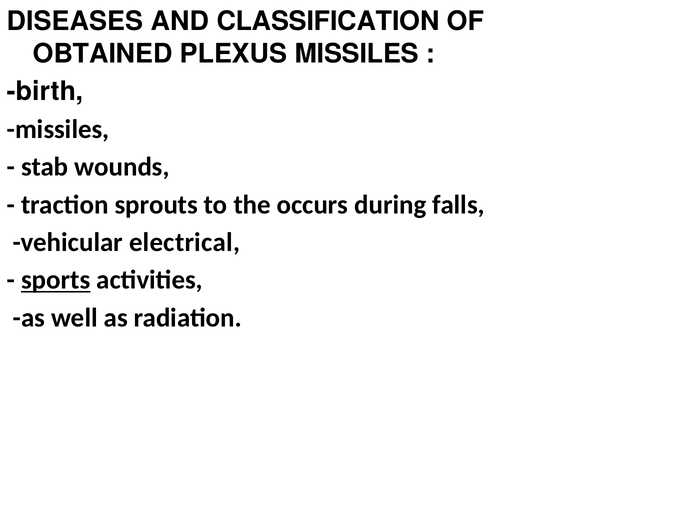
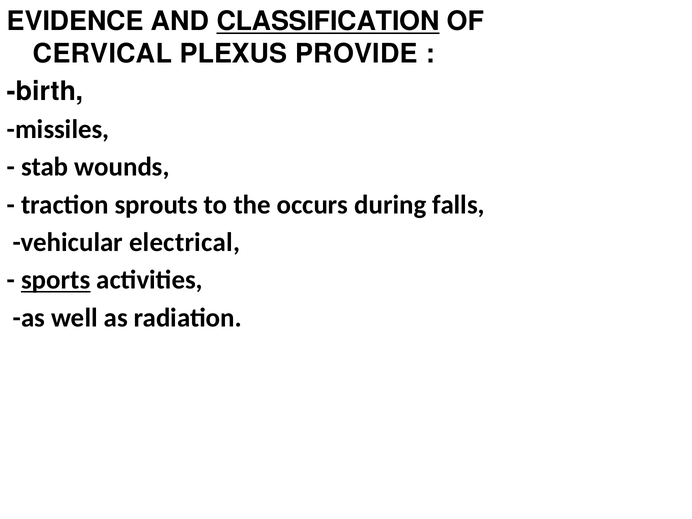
DISEASES: DISEASES -> EVIDENCE
CLASSIFICATION underline: none -> present
OBTAINED: OBTAINED -> CERVICAL
PLEXUS MISSILES: MISSILES -> PROVIDE
